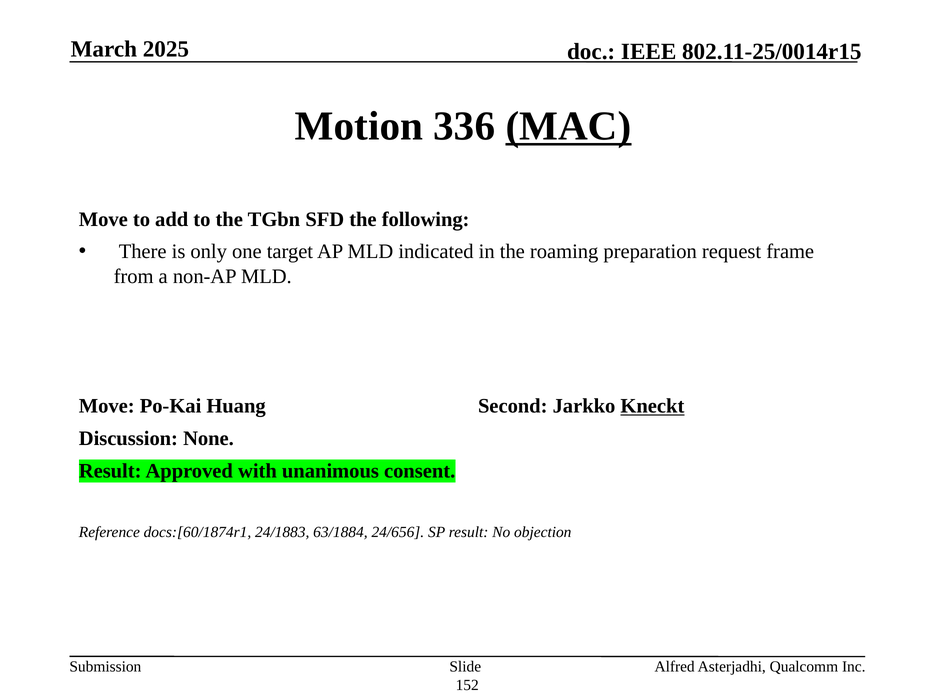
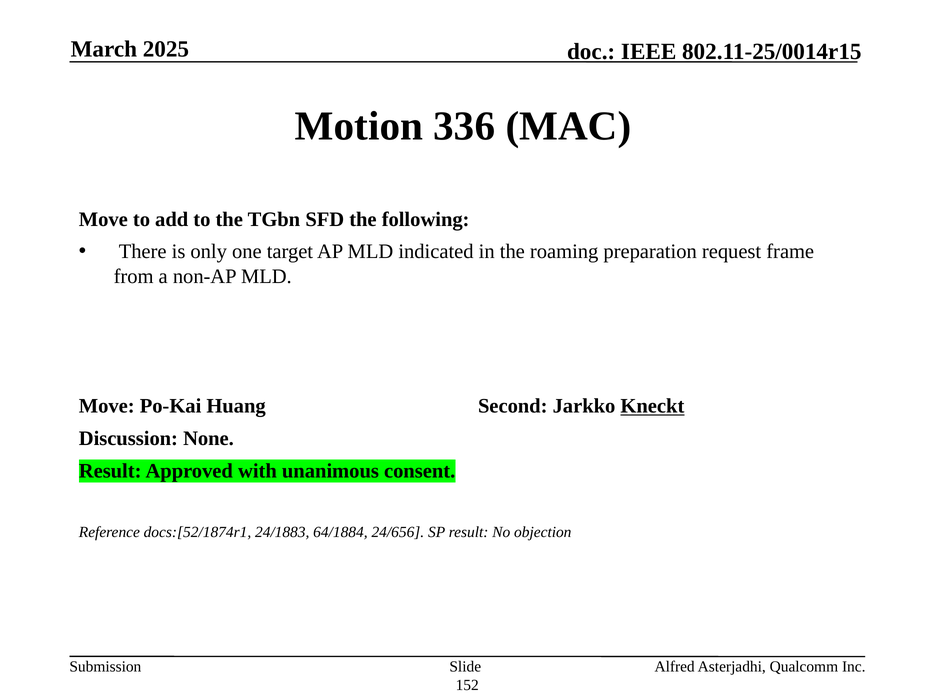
MAC underline: present -> none
docs:[60/1874r1: docs:[60/1874r1 -> docs:[52/1874r1
63/1884: 63/1884 -> 64/1884
